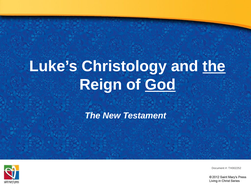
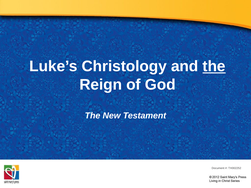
God underline: present -> none
